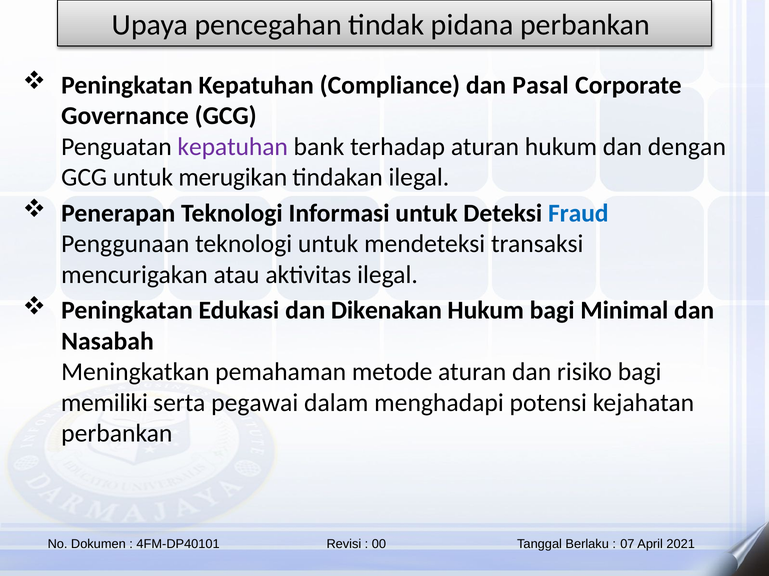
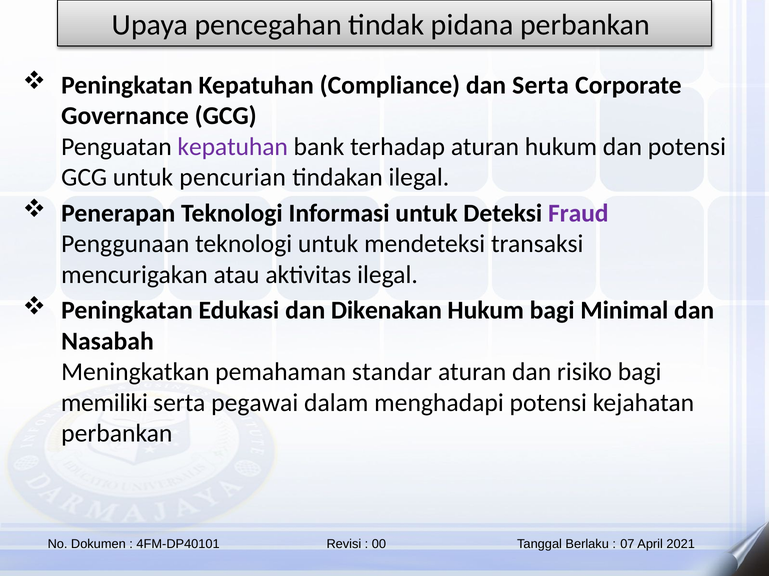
dan Pasal: Pasal -> Serta
dan dengan: dengan -> potensi
merugikan: merugikan -> pencurian
Fraud colour: blue -> purple
metode: metode -> standar
